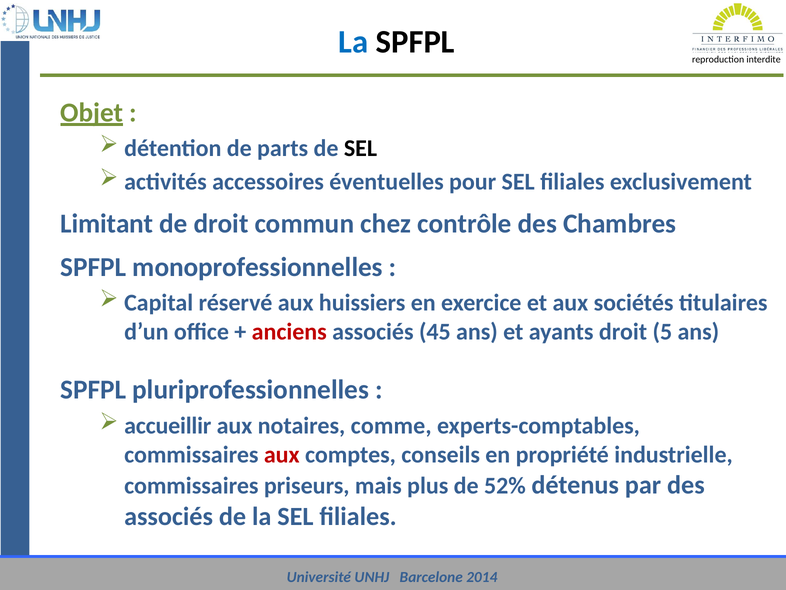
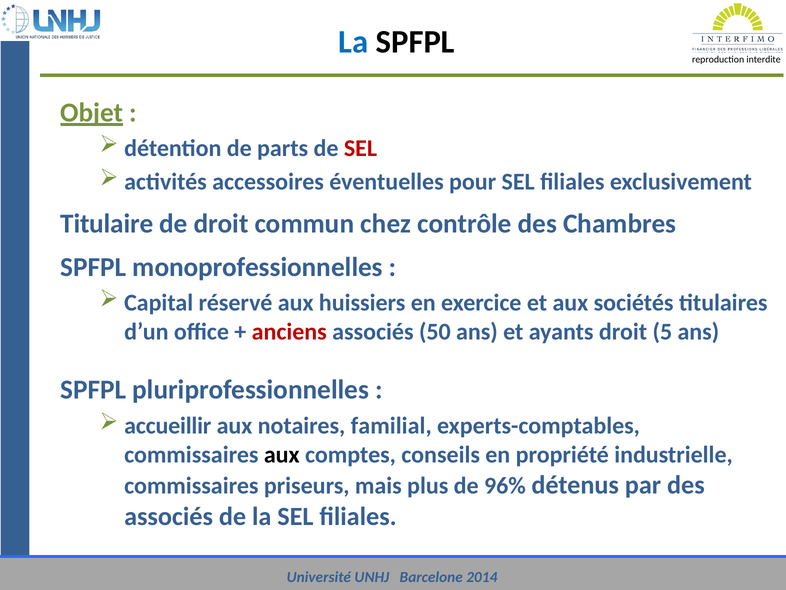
SEL at (360, 148) colour: black -> red
Limitant: Limitant -> Titulaire
45: 45 -> 50
comme: comme -> familial
aux at (282, 454) colour: red -> black
52%: 52% -> 96%
